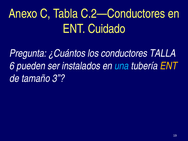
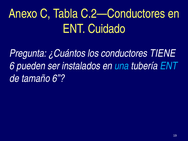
TALLA: TALLA -> TIENE
ENT at (169, 66) colour: yellow -> light blue
tamaño 3: 3 -> 6
